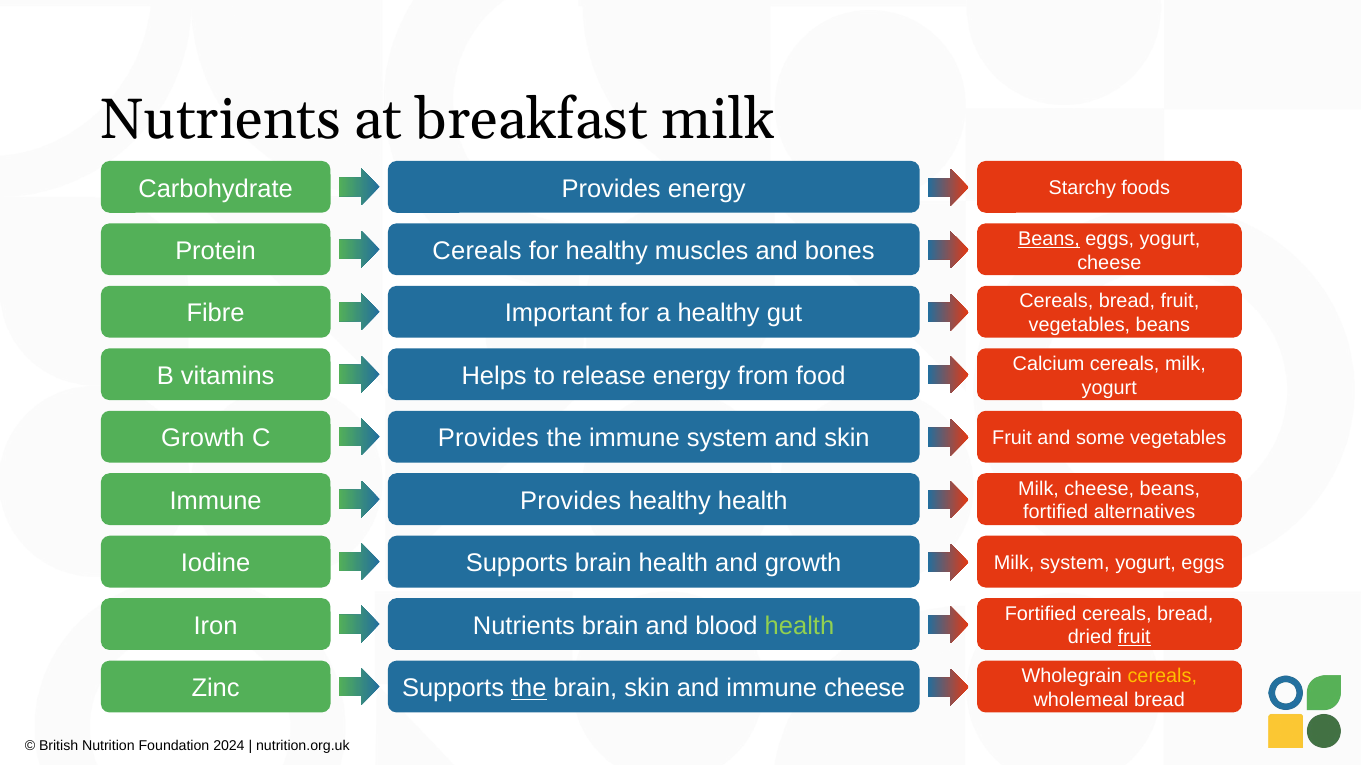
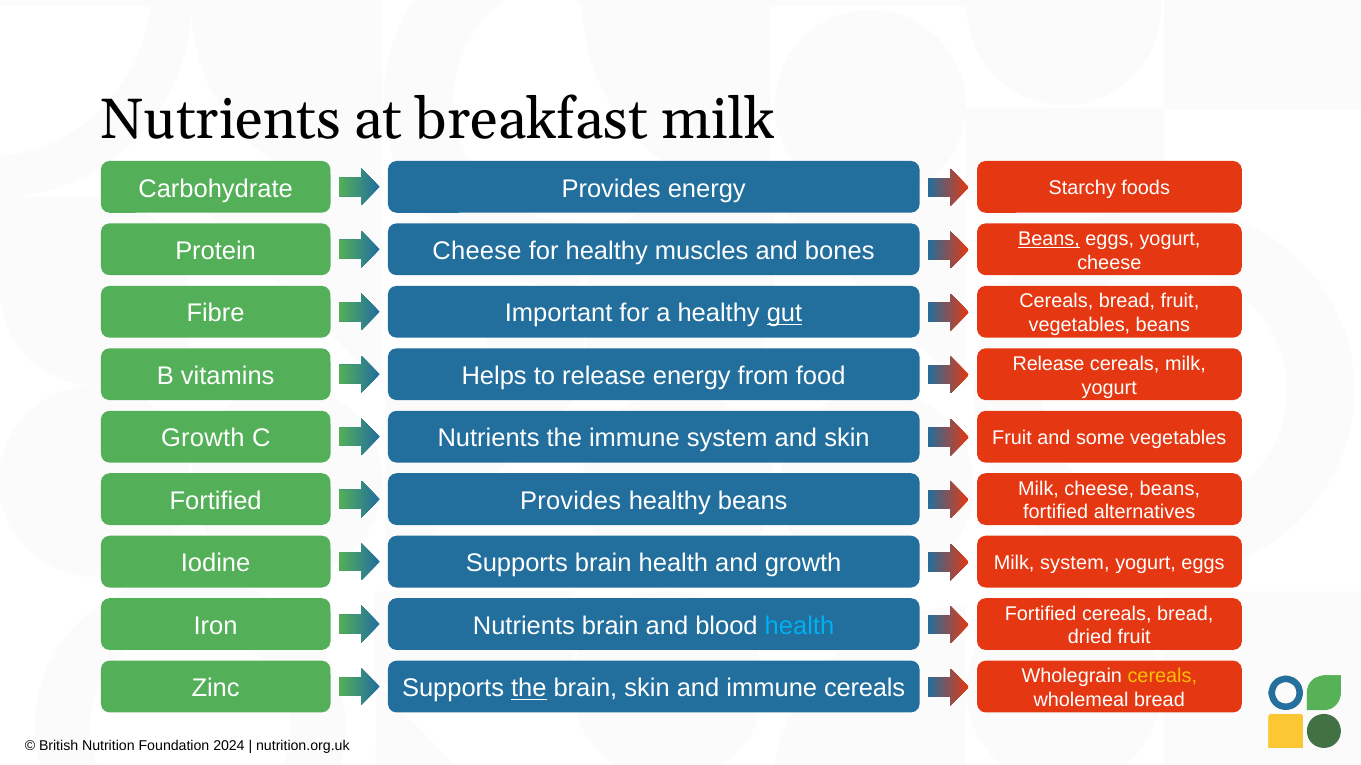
Cereals at (477, 251): Cereals -> Cheese
gut underline: none -> present
Calcium at (1049, 364): Calcium -> Release
Provides at (488, 439): Provides -> Nutrients
Immune at (216, 501): Immune -> Fortified
healthy health: health -> beans
health at (799, 626) colour: light green -> light blue
fruit at (1134, 638) underline: present -> none
immune cheese: cheese -> cereals
